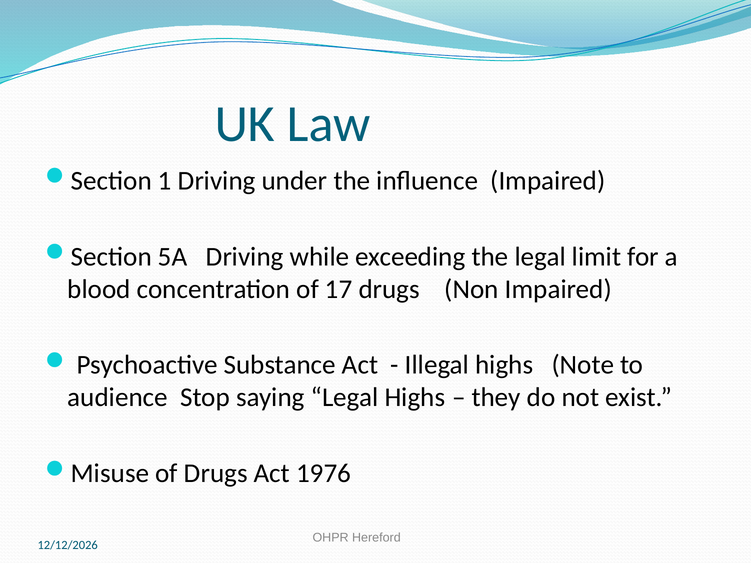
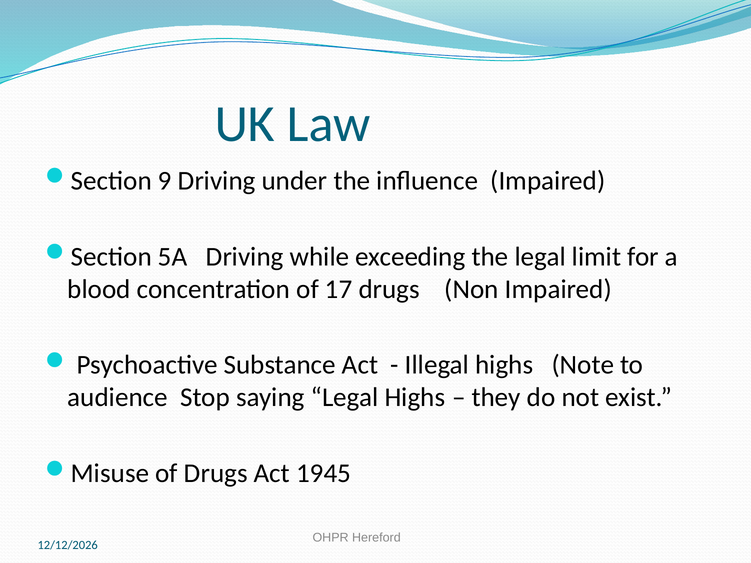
1: 1 -> 9
1976: 1976 -> 1945
